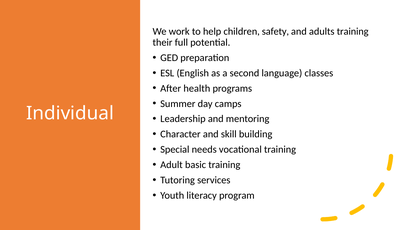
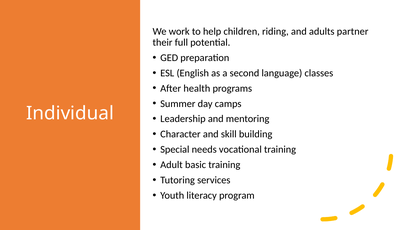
safety: safety -> riding
adults training: training -> partner
